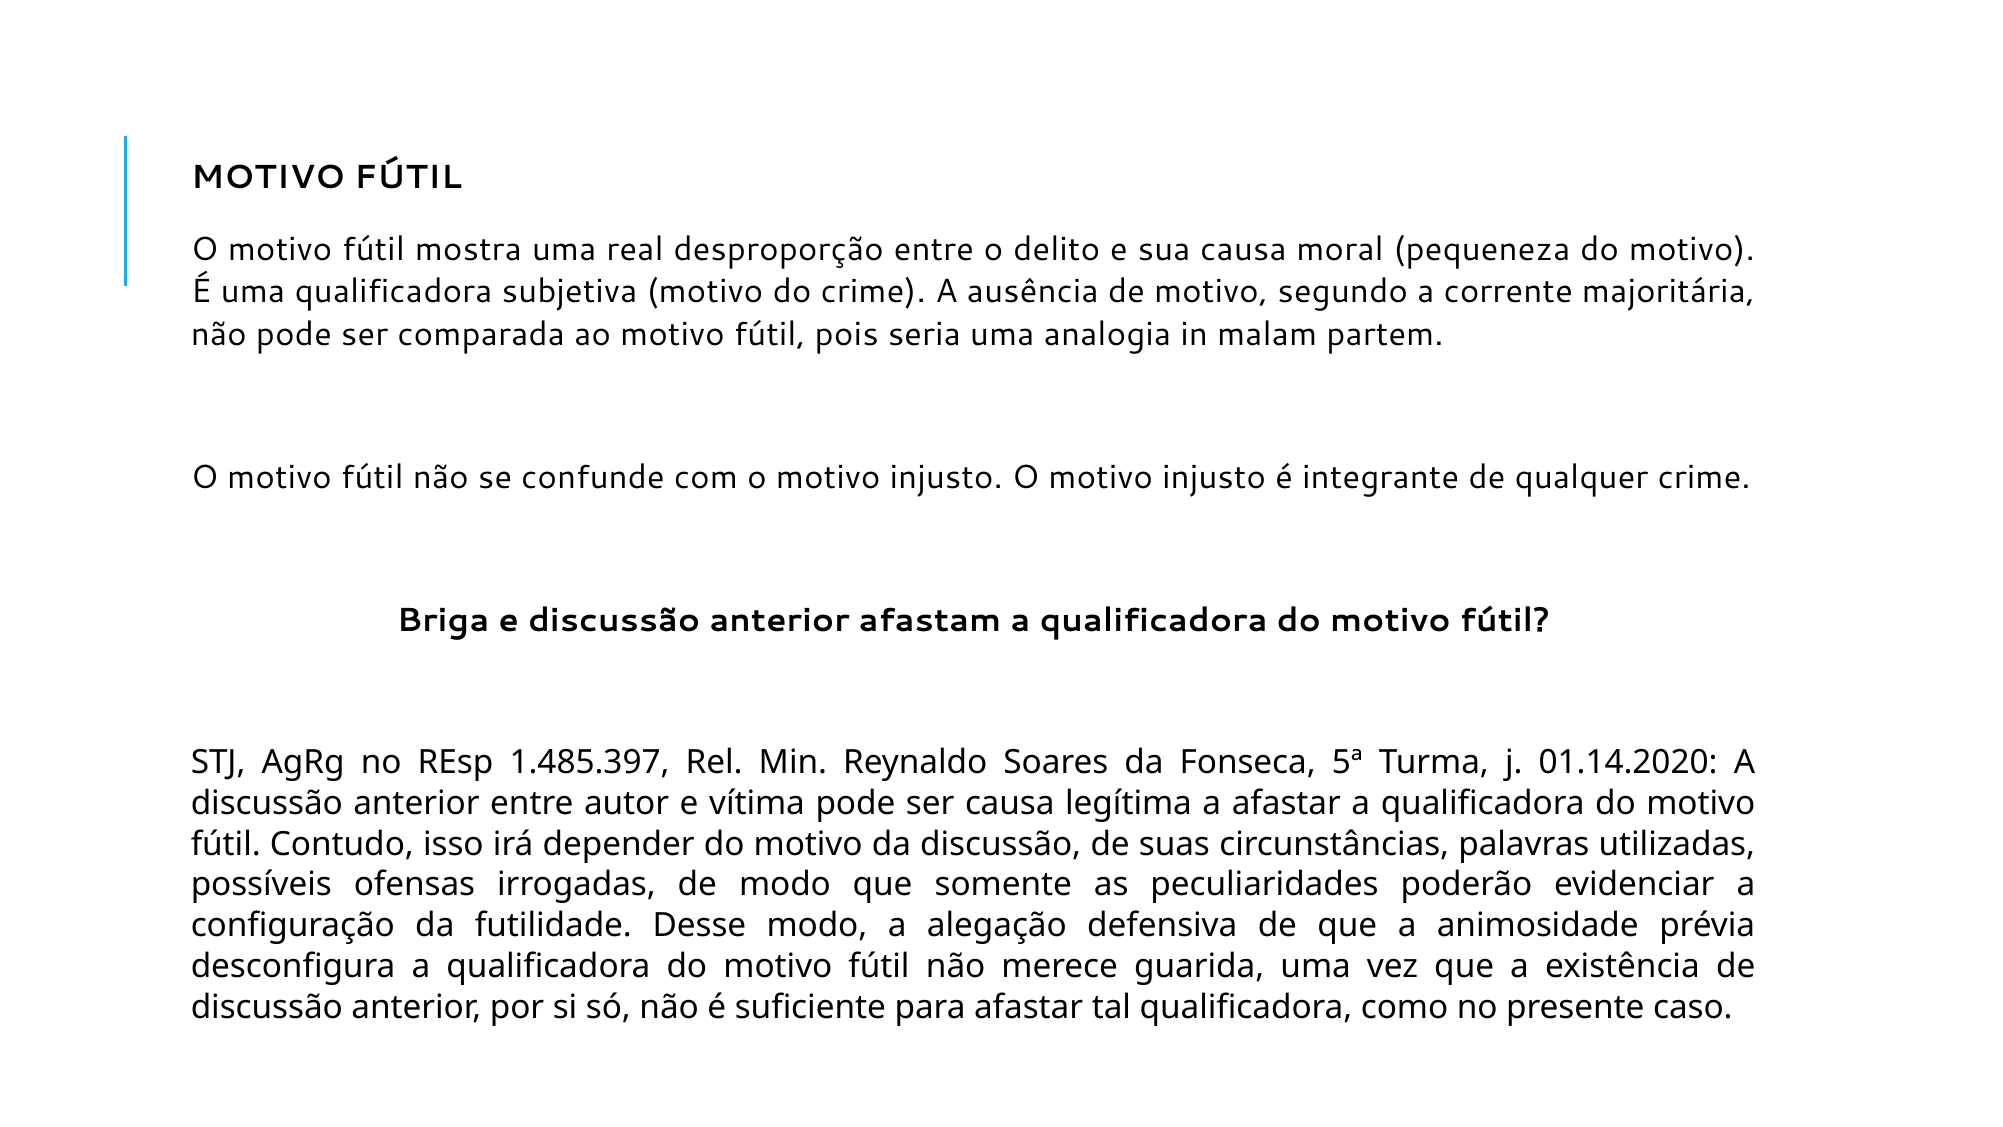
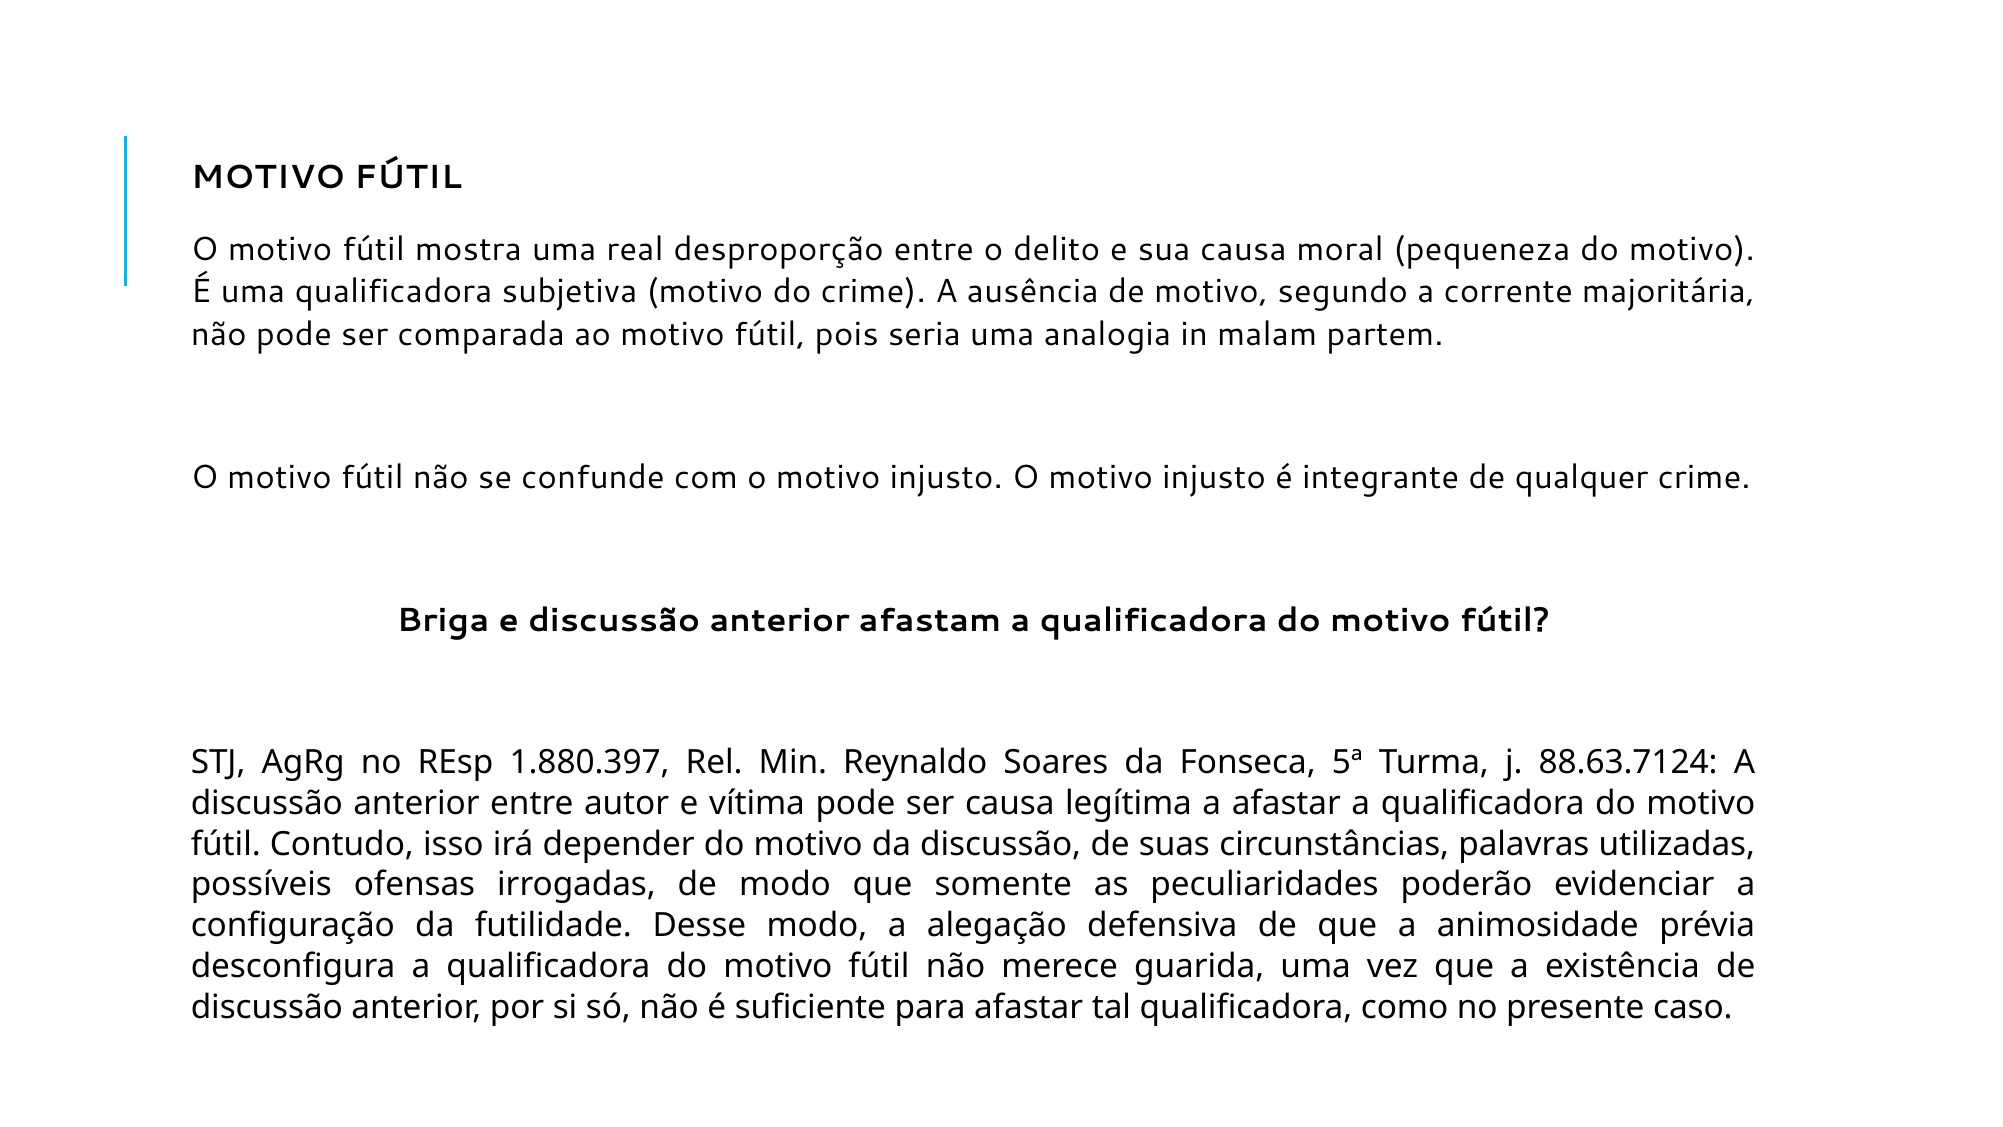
1.485.397: 1.485.397 -> 1.880.397
01.14.2020: 01.14.2020 -> 88.63.7124
